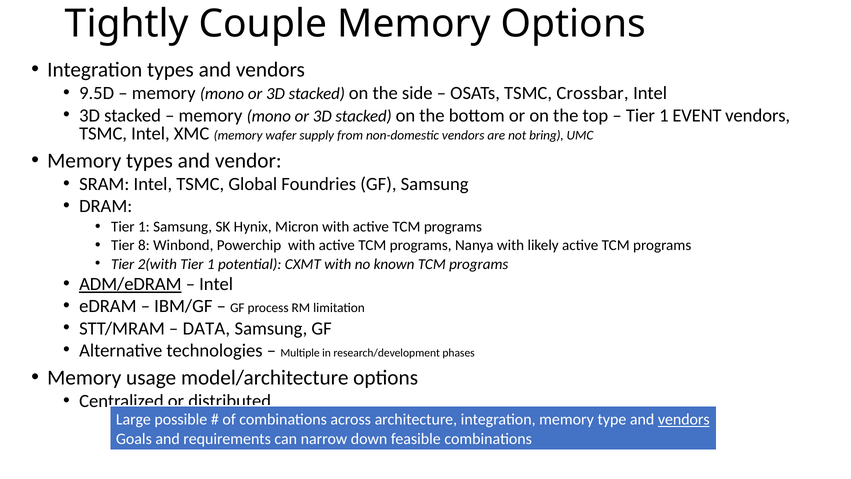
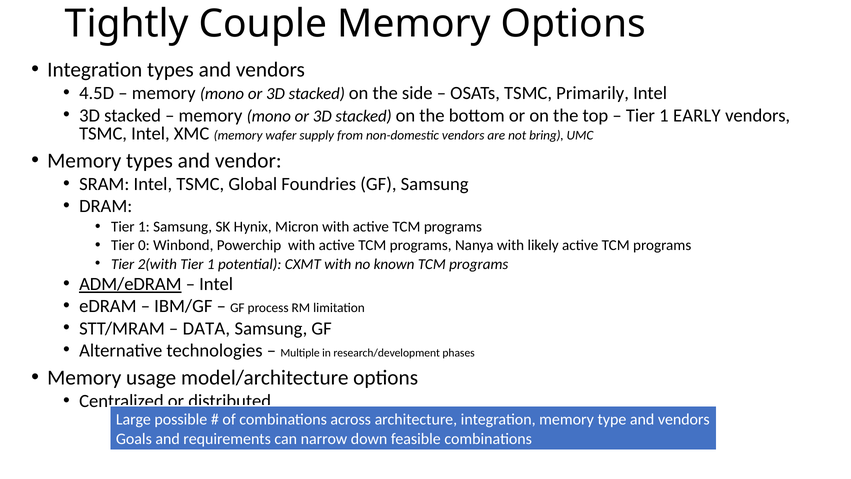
9.5D: 9.5D -> 4.5D
Crossbar: Crossbar -> Primarily
EVENT: EVENT -> EARLY
8: 8 -> 0
vendors at (684, 419) underline: present -> none
